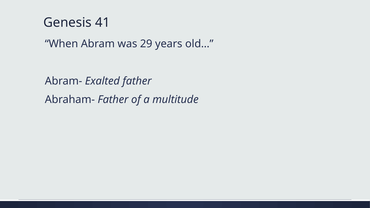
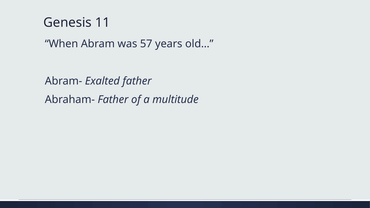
41: 41 -> 11
29: 29 -> 57
